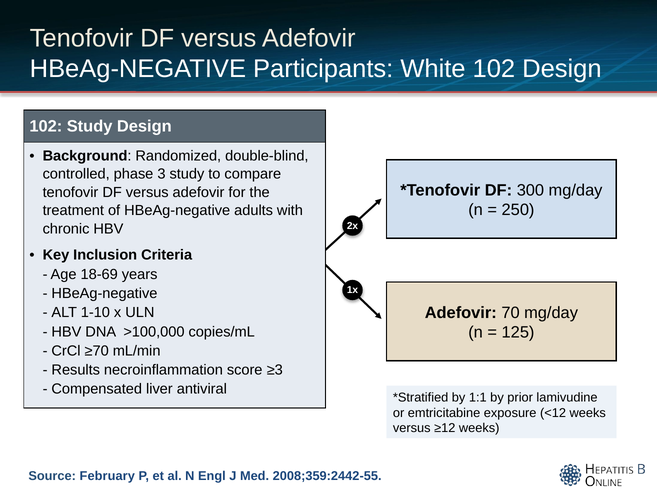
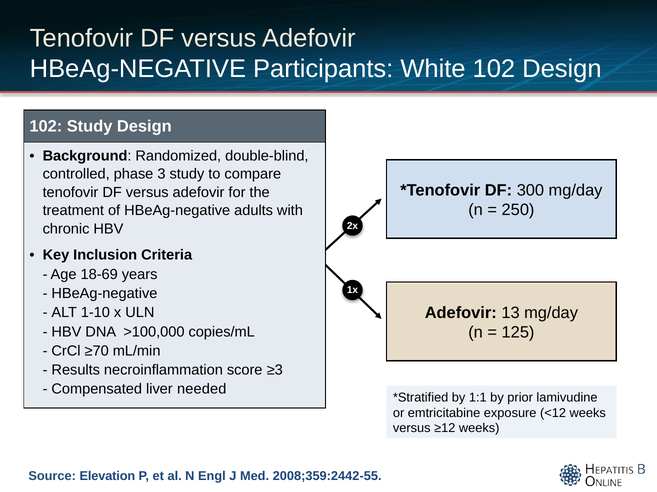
70: 70 -> 13
antiviral: antiviral -> needed
February: February -> Elevation
